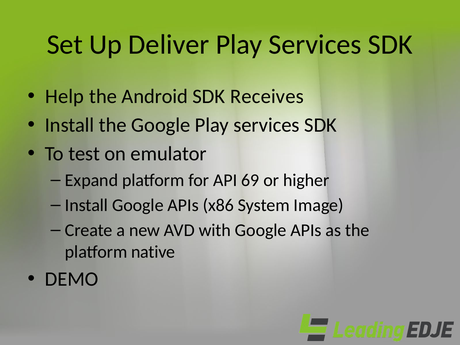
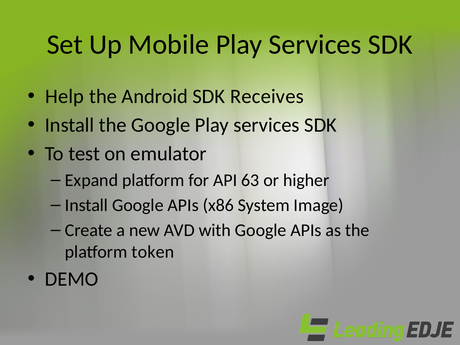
Deliver: Deliver -> Mobile
69: 69 -> 63
native: native -> token
